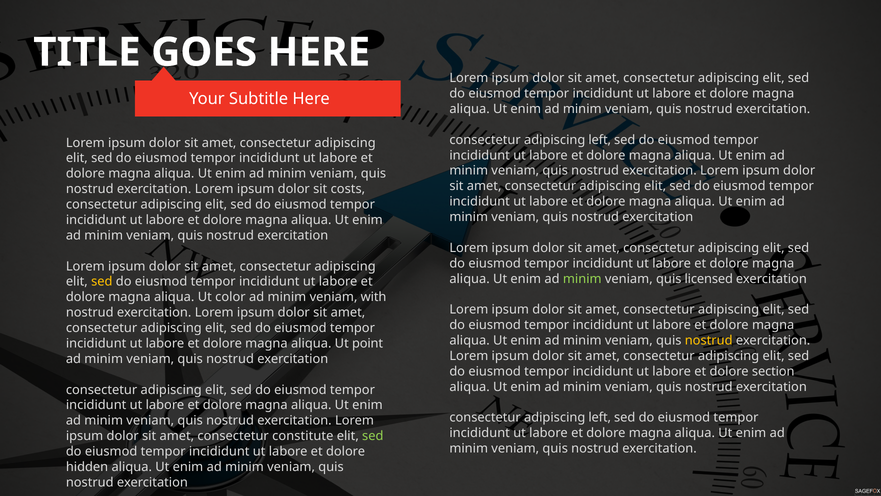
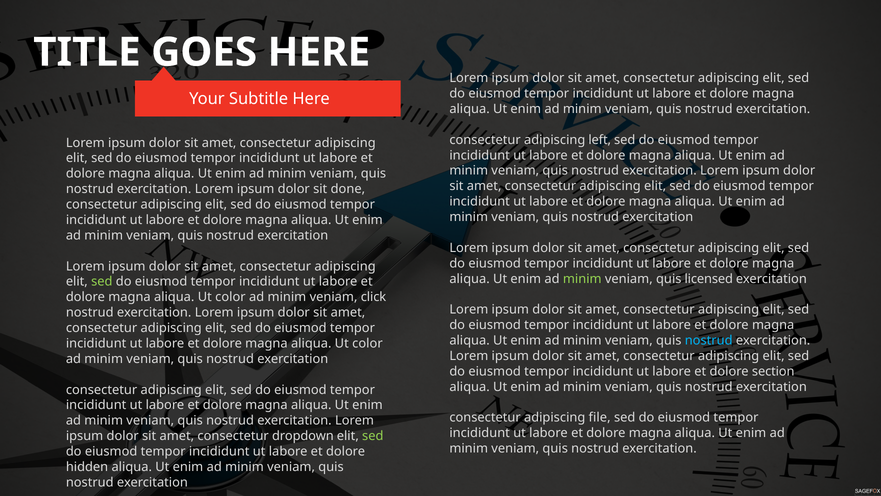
costs: costs -> done
sed at (102, 281) colour: yellow -> light green
with: with -> click
nostrud at (709, 340) colour: yellow -> light blue
point at (368, 343): point -> color
left at (600, 417): left -> file
constitute: constitute -> dropdown
